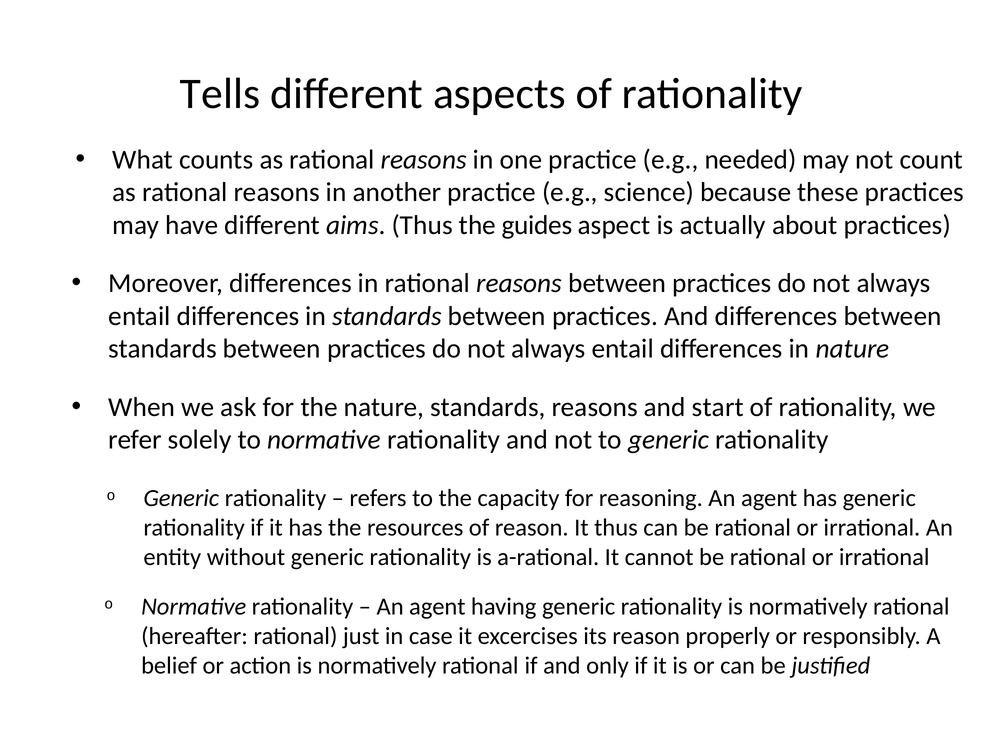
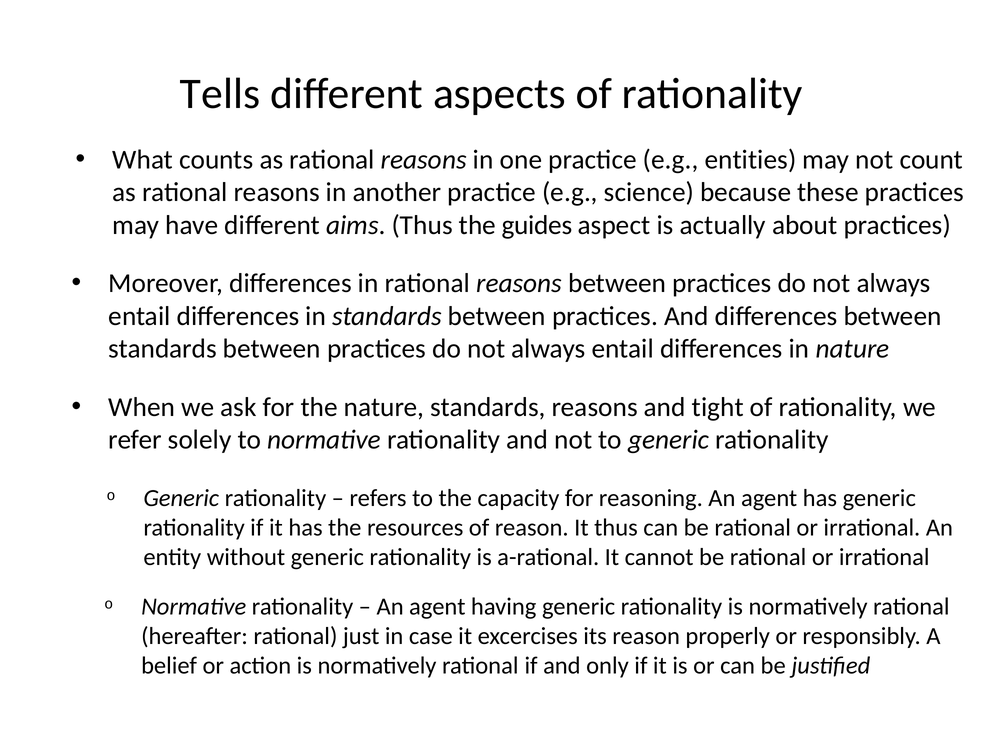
needed: needed -> entities
start: start -> tight
